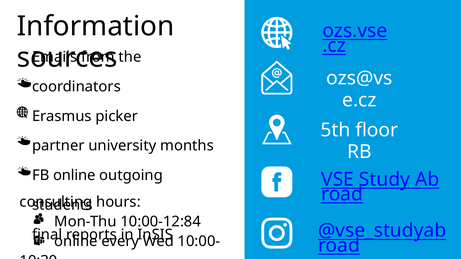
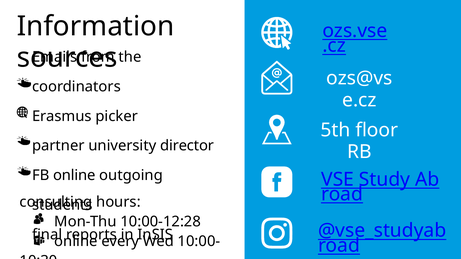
months: months -> director
10:00-12:84: 10:00-12:84 -> 10:00-12:28
